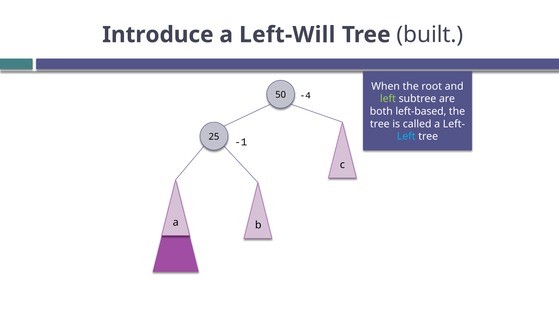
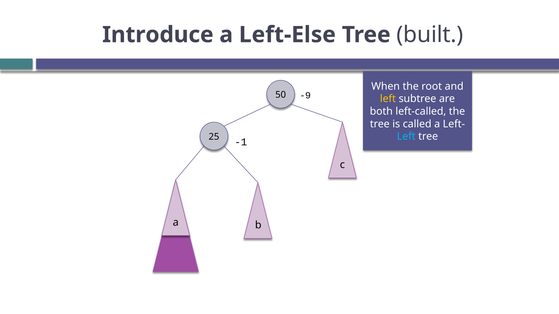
Left-Will: Left-Will -> Left-Else
-4: -4 -> -9
left at (388, 99) colour: light green -> yellow
left-based: left-based -> left-called
